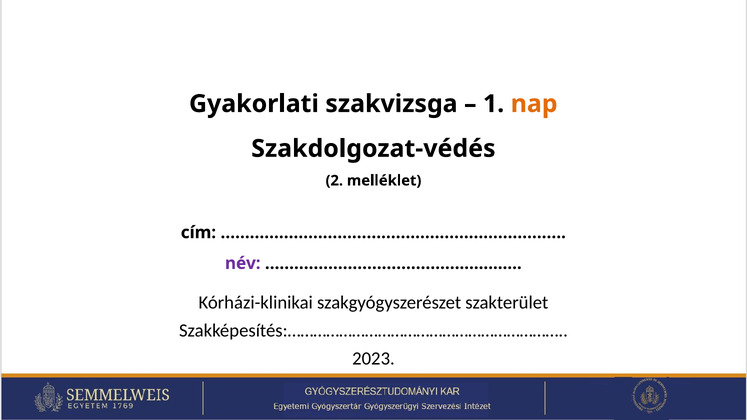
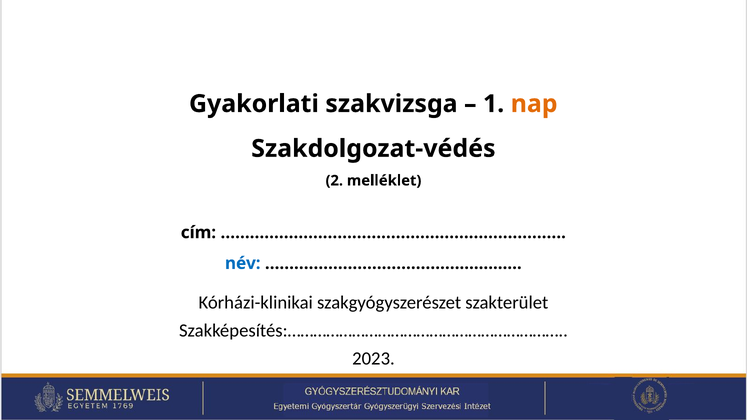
név colour: purple -> blue
